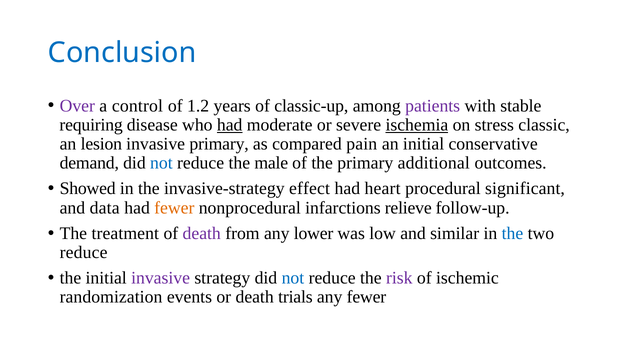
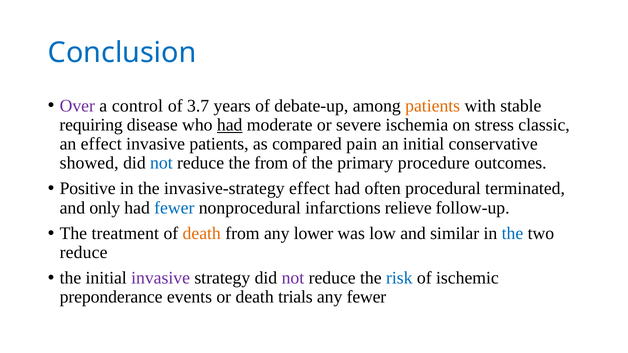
1.2: 1.2 -> 3.7
classic-up: classic-up -> debate-up
patients at (433, 106) colour: purple -> orange
ischemia underline: present -> none
an lesion: lesion -> effect
invasive primary: primary -> patients
demand: demand -> showed
the male: male -> from
additional: additional -> procedure
Showed: Showed -> Positive
heart: heart -> often
significant: significant -> terminated
data: data -> only
fewer at (174, 208) colour: orange -> blue
death at (202, 234) colour: purple -> orange
not at (293, 278) colour: blue -> purple
risk colour: purple -> blue
randomization: randomization -> preponderance
